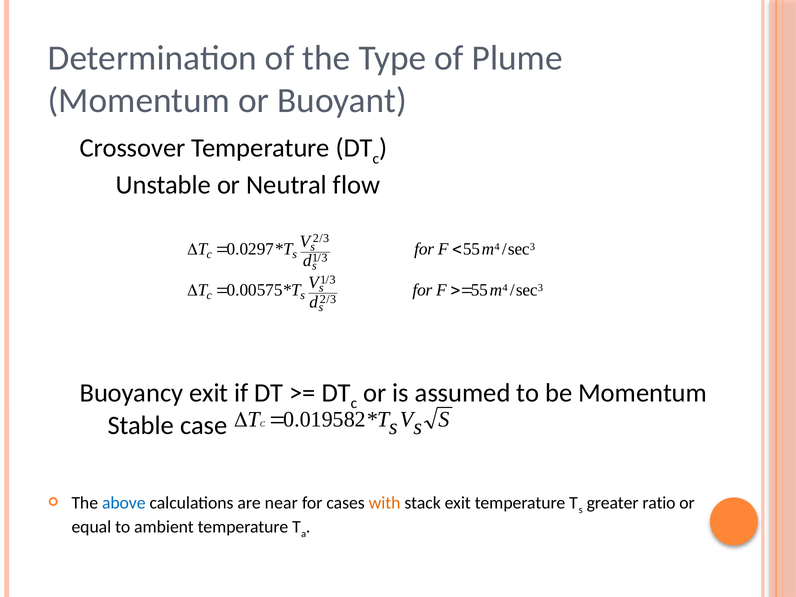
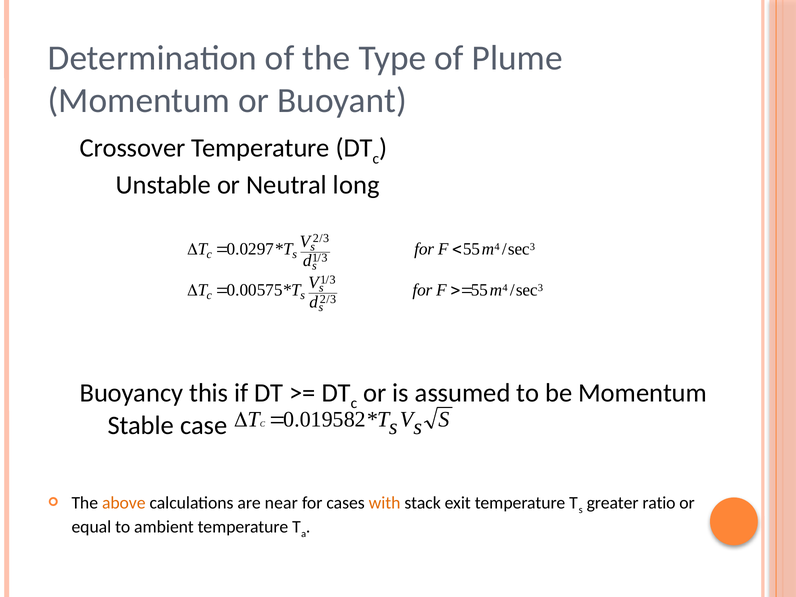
flow: flow -> long
Buoyancy exit: exit -> this
above colour: blue -> orange
